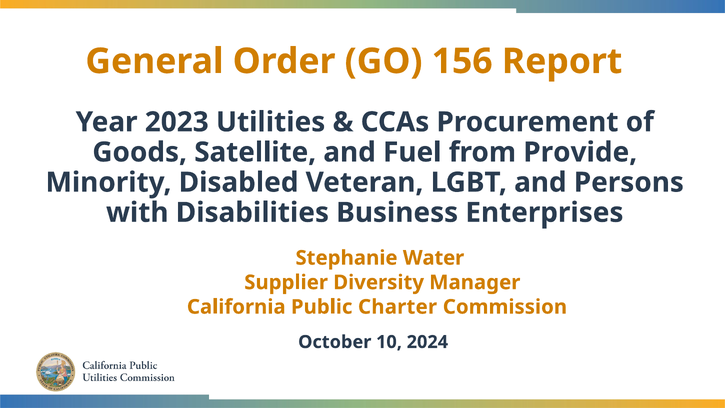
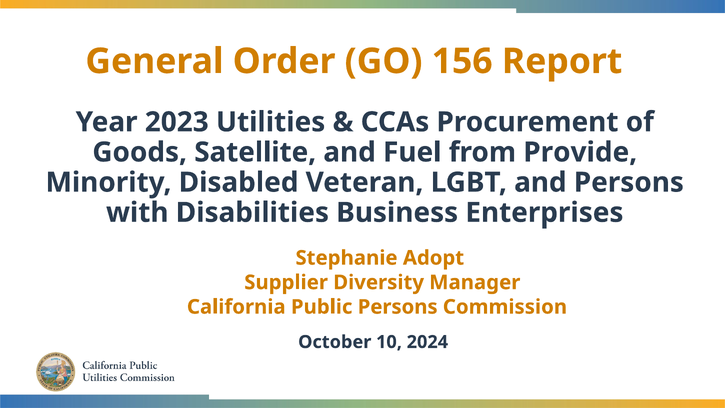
Water: Water -> Adopt
Public Charter: Charter -> Persons
